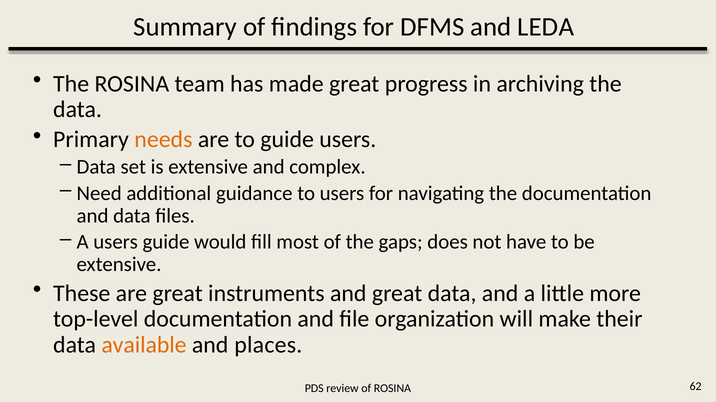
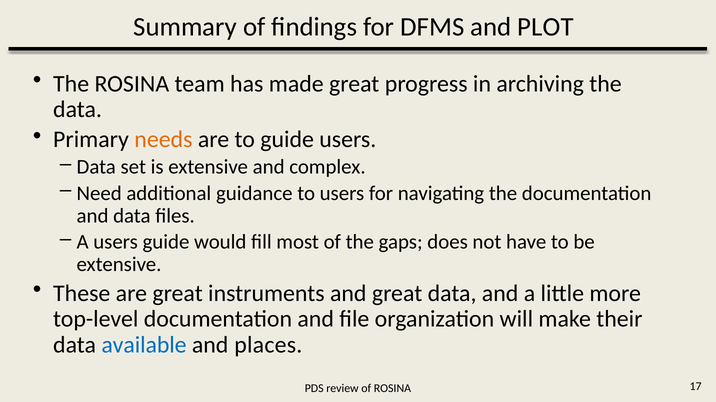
LEDA: LEDA -> PLOT
available colour: orange -> blue
62: 62 -> 17
